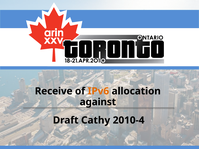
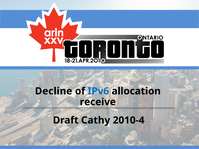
Receive: Receive -> Decline
IPv6 colour: orange -> blue
against: against -> receive
